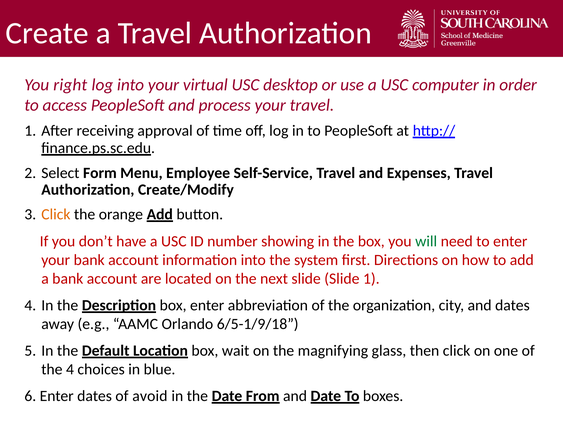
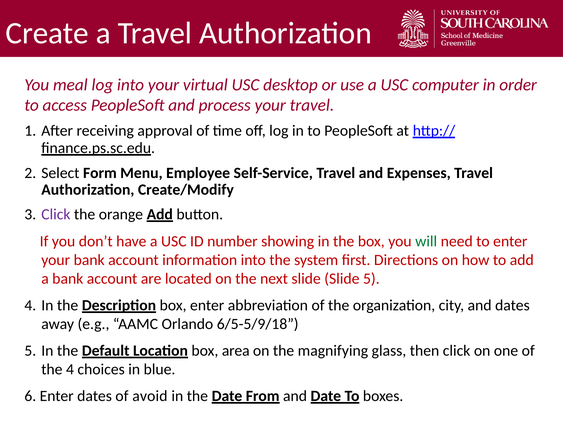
right: right -> meal
Click at (56, 215) colour: orange -> purple
Slide 1: 1 -> 5
6/5-1/9/18: 6/5-1/9/18 -> 6/5-5/9/18
wait: wait -> area
